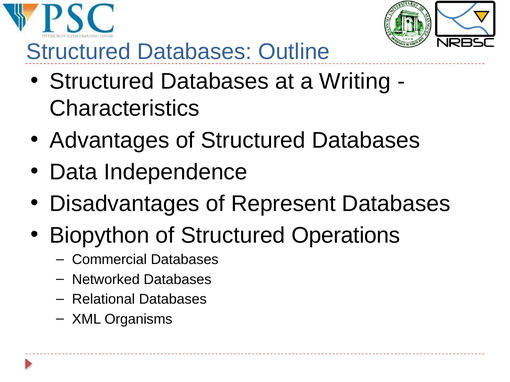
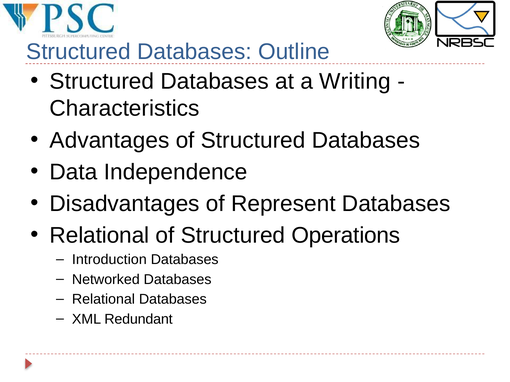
Biopython at (99, 236): Biopython -> Relational
Commercial: Commercial -> Introduction
Organisms: Organisms -> Redundant
